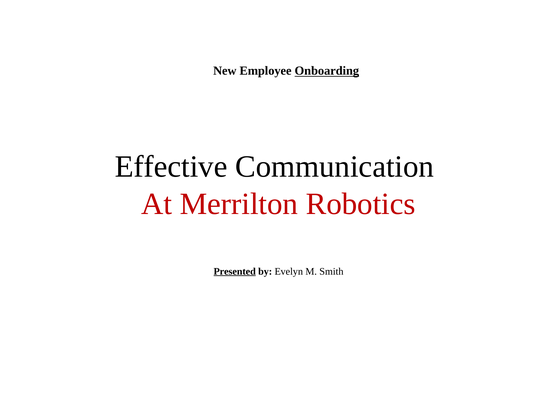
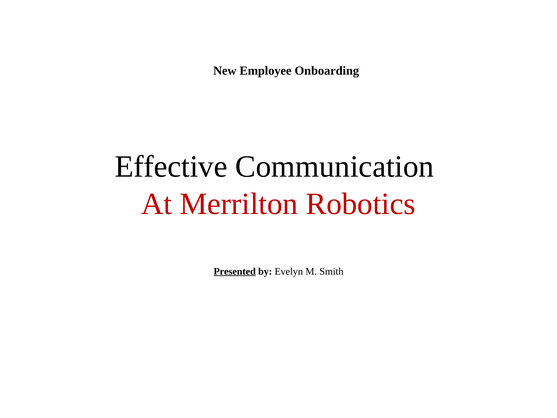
Onboarding underline: present -> none
